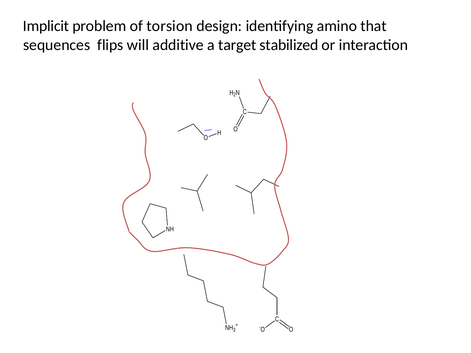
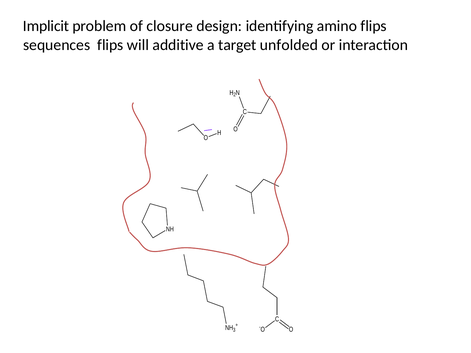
torsion: torsion -> closure
amino that: that -> flips
stabilized: stabilized -> unfolded
